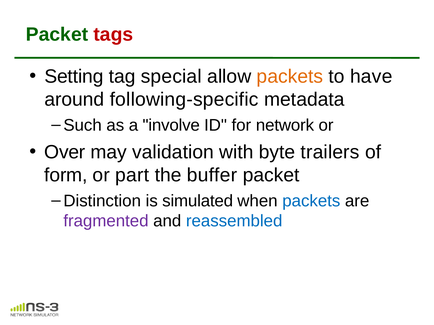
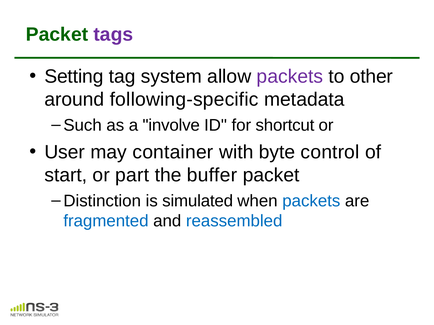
tags colour: red -> purple
special: special -> system
packets at (290, 77) colour: orange -> purple
have: have -> other
network: network -> shortcut
Over: Over -> User
validation: validation -> container
trailers: trailers -> control
form: form -> start
fragmented colour: purple -> blue
